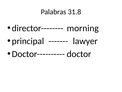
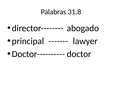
morning: morning -> abogado
